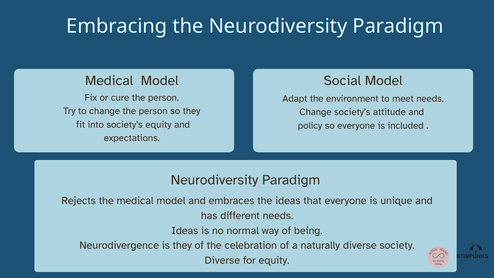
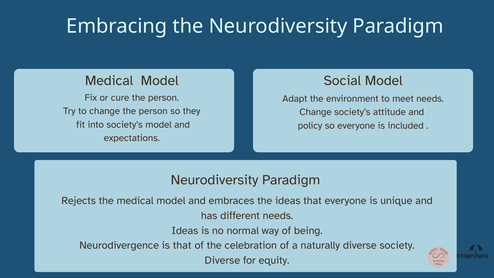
society’s equity: equity -> model
is they: they -> that
